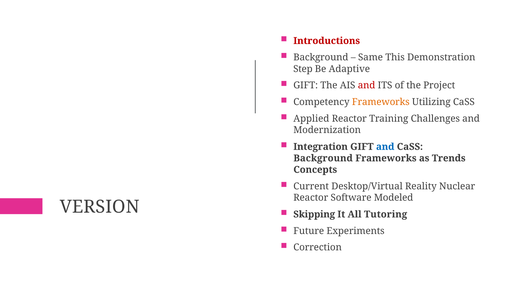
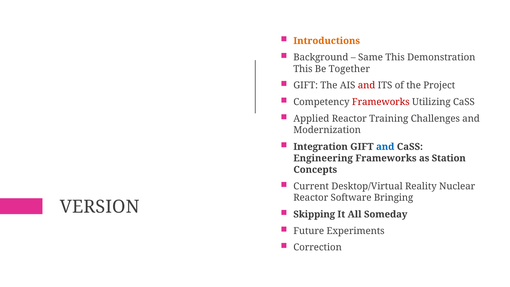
Introductions colour: red -> orange
Step at (303, 69): Step -> This
Adaptive: Adaptive -> Together
Frameworks at (381, 102) colour: orange -> red
Background at (323, 158): Background -> Engineering
Trends: Trends -> Station
Modeled: Modeled -> Bringing
Tutoring: Tutoring -> Someday
